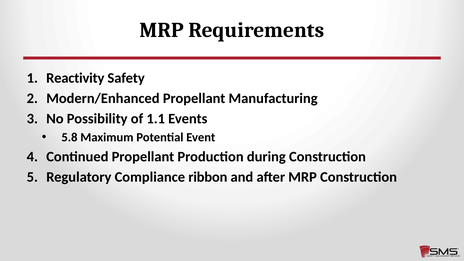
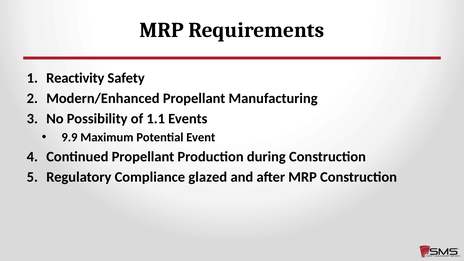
5.8: 5.8 -> 9.9
ribbon: ribbon -> glazed
